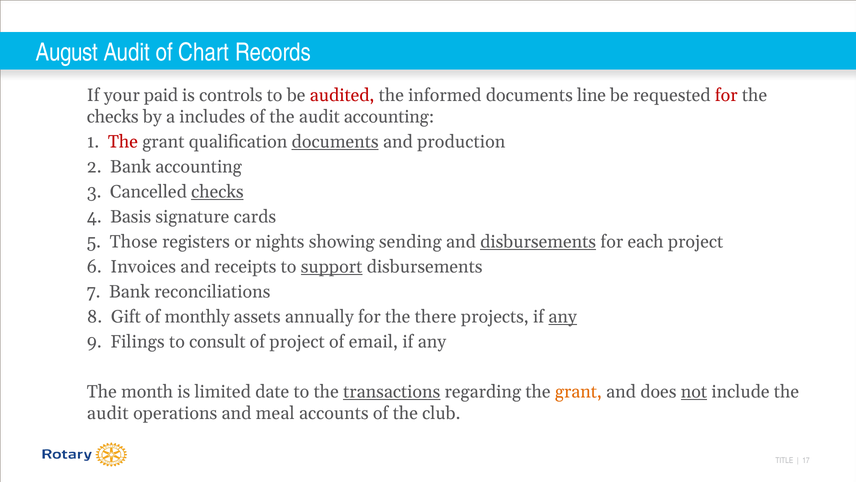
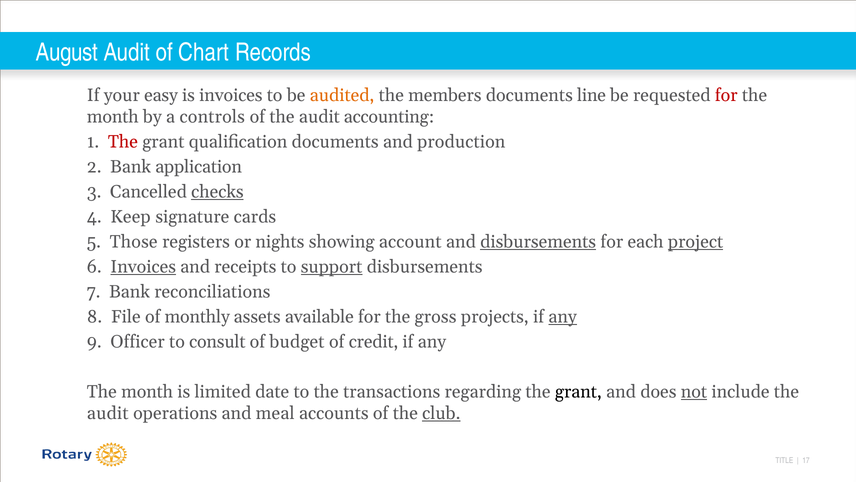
paid: paid -> easy
is controls: controls -> invoices
audited colour: red -> orange
informed: informed -> members
checks at (113, 117): checks -> month
includes: includes -> controls
documents at (335, 142) underline: present -> none
Bank accounting: accounting -> application
Basis: Basis -> Keep
sending: sending -> account
project at (696, 242) underline: none -> present
Invoices at (143, 267) underline: none -> present
Gift: Gift -> File
annually: annually -> available
there: there -> gross
Filings: Filings -> Officer
of project: project -> budget
email: email -> credit
transactions underline: present -> none
grant at (578, 391) colour: orange -> black
club underline: none -> present
